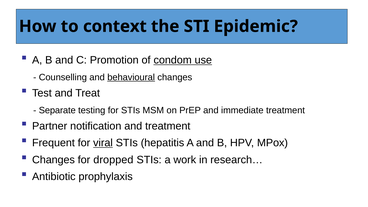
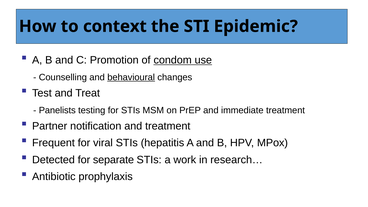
Separate: Separate -> Panelists
viral underline: present -> none
Changes at (53, 160): Changes -> Detected
dropped: dropped -> separate
